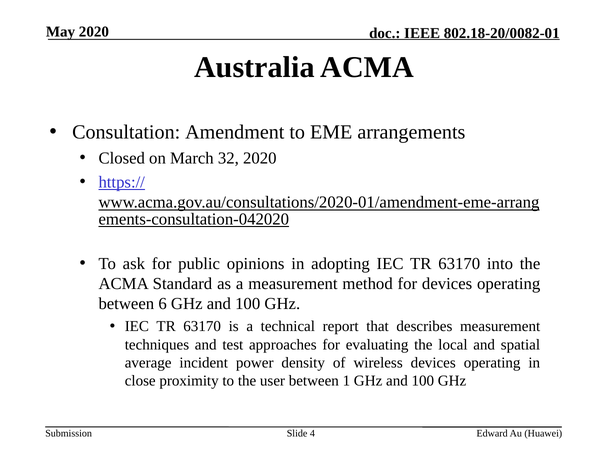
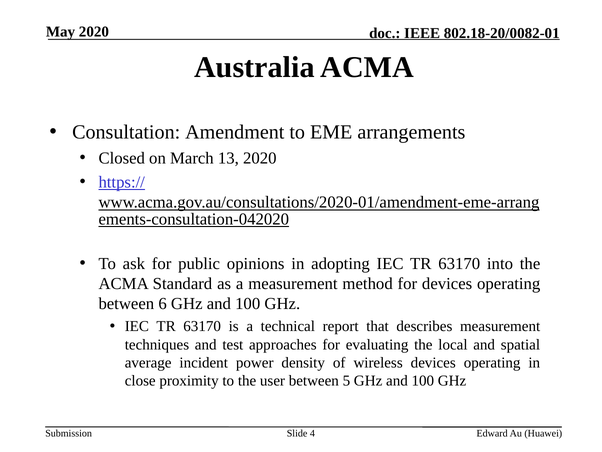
32: 32 -> 13
1: 1 -> 5
